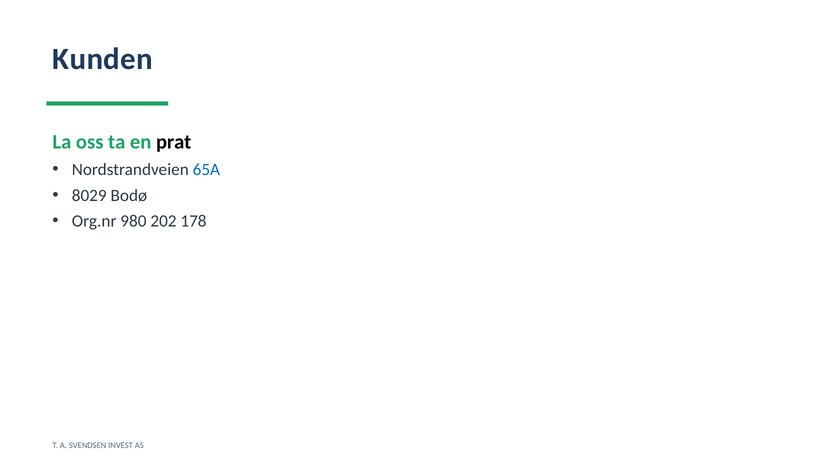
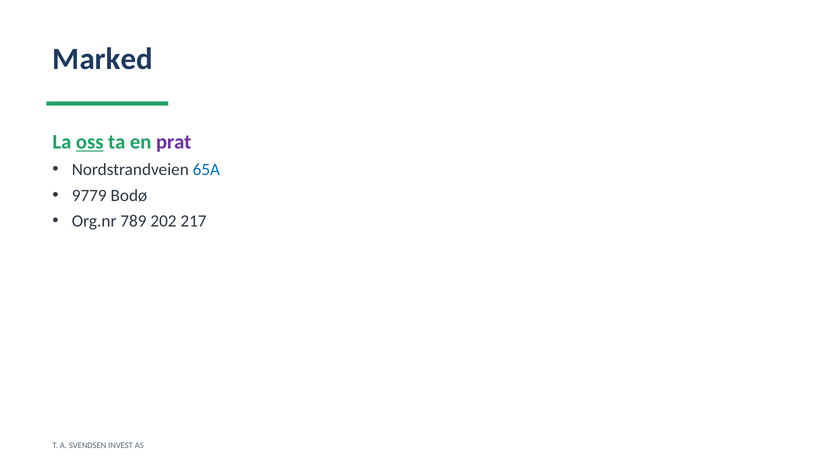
Kunden: Kunden -> Marked
oss underline: none -> present
prat colour: black -> purple
8029: 8029 -> 9779
980: 980 -> 789
178: 178 -> 217
